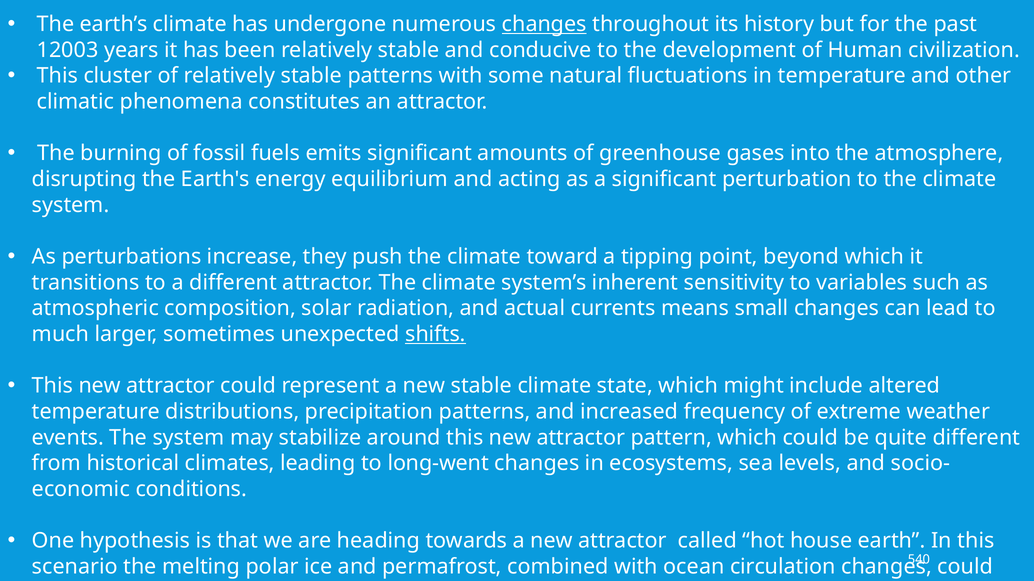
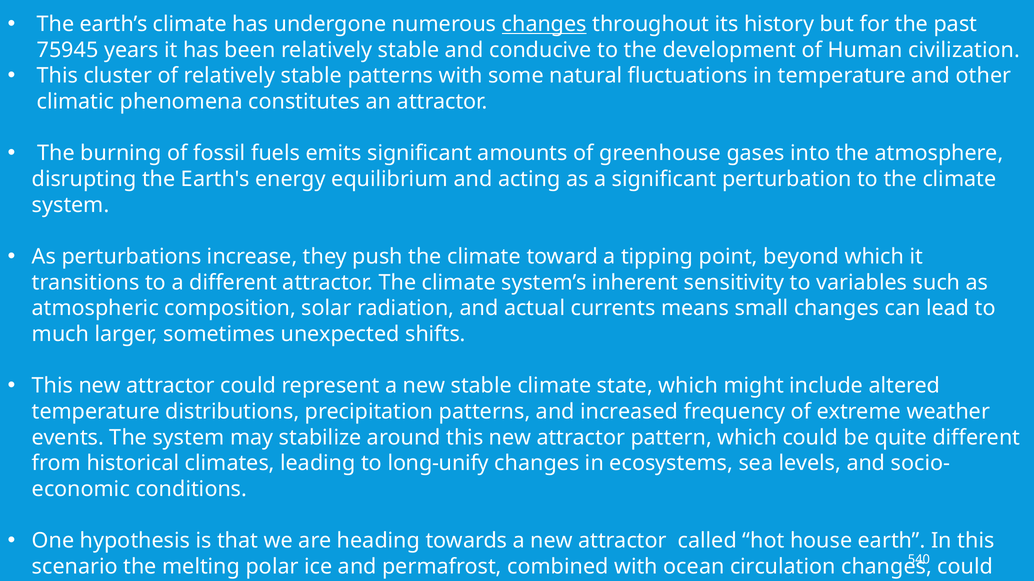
12003: 12003 -> 75945
shifts underline: present -> none
long-went: long-went -> long-unify
